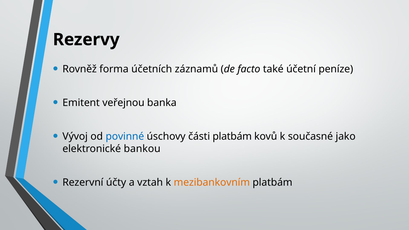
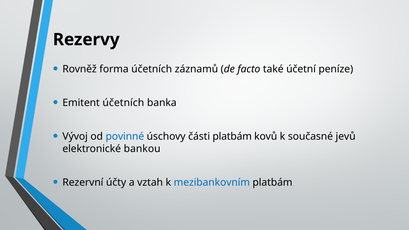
Emitent veřejnou: veřejnou -> účetních
jako: jako -> jevů
mezibankovním colour: orange -> blue
